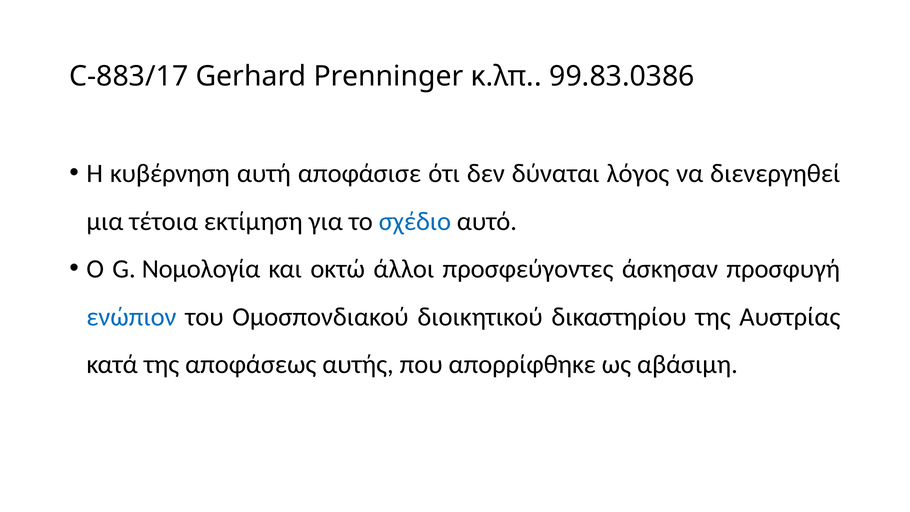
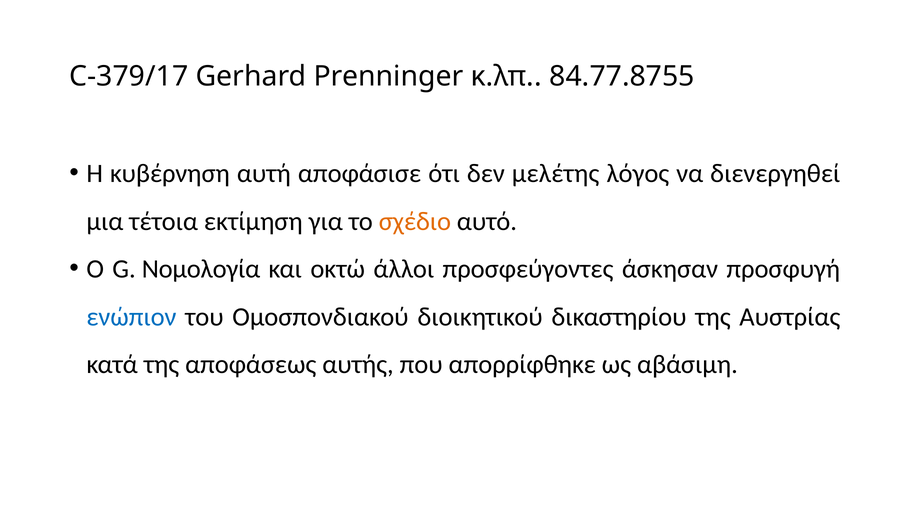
C-883/17: C-883/17 -> C-379/17
99.83.0386: 99.83.0386 -> 84.77.8755
δύναται: δύναται -> μελέτης
σχέδιο colour: blue -> orange
